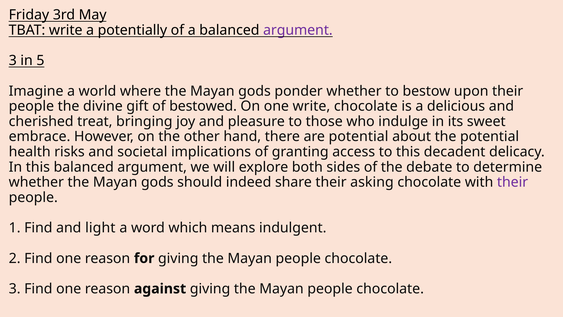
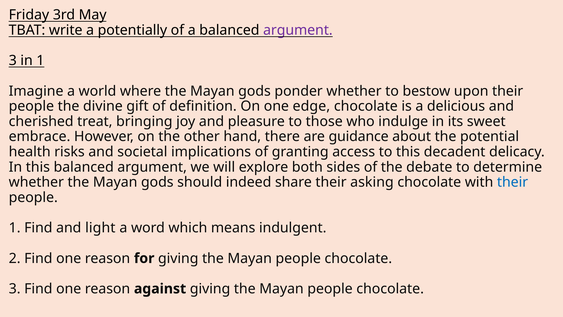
in 5: 5 -> 1
bestowed: bestowed -> definition
one write: write -> edge
are potential: potential -> guidance
their at (513, 182) colour: purple -> blue
